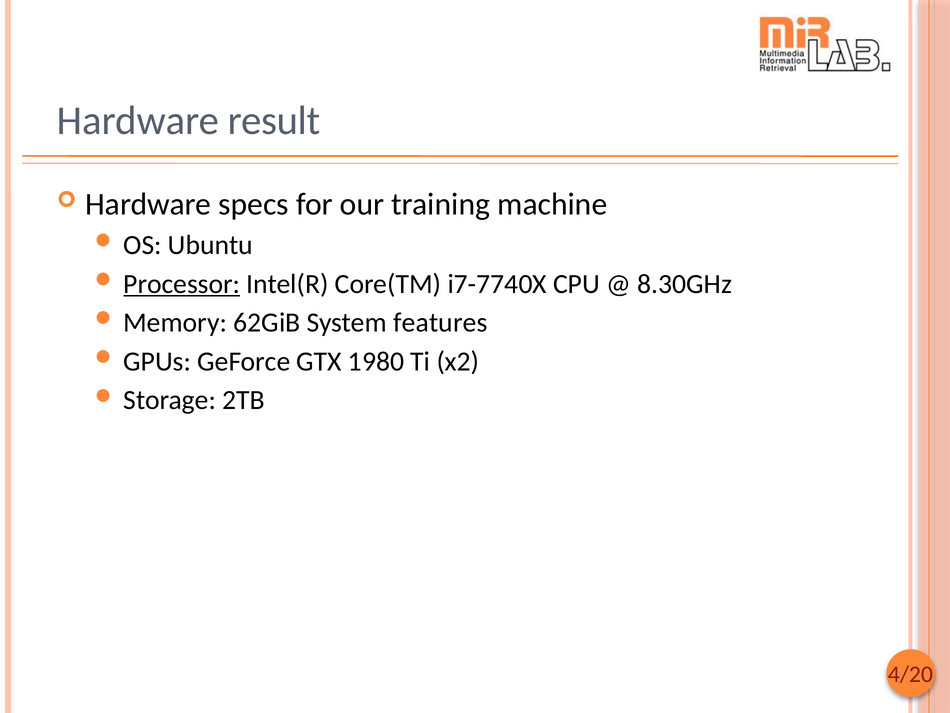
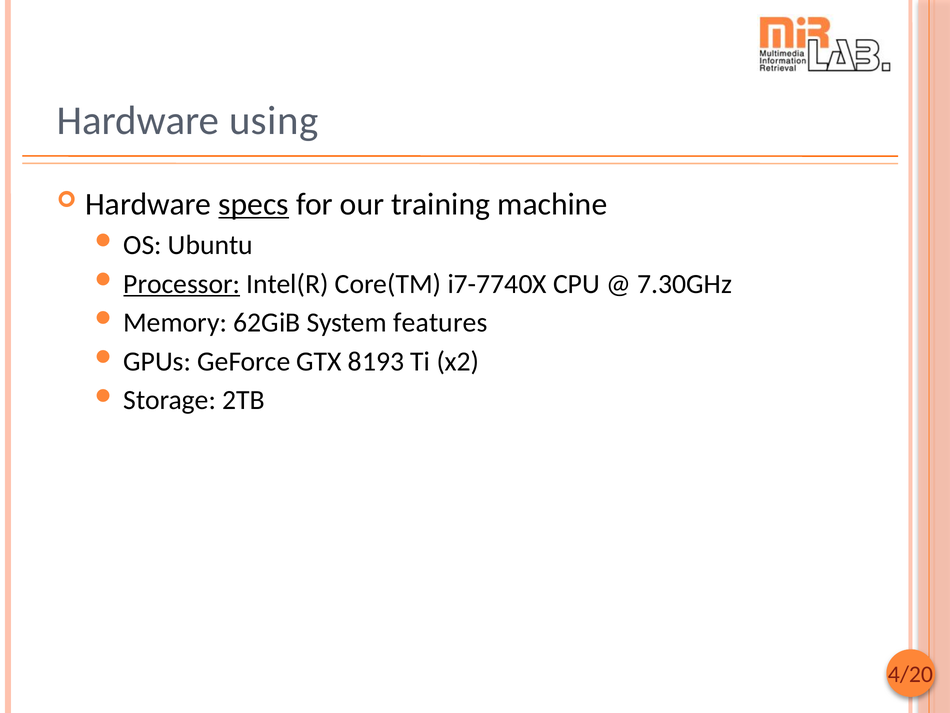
result: result -> using
specs underline: none -> present
8.30GHz: 8.30GHz -> 7.30GHz
1980: 1980 -> 8193
